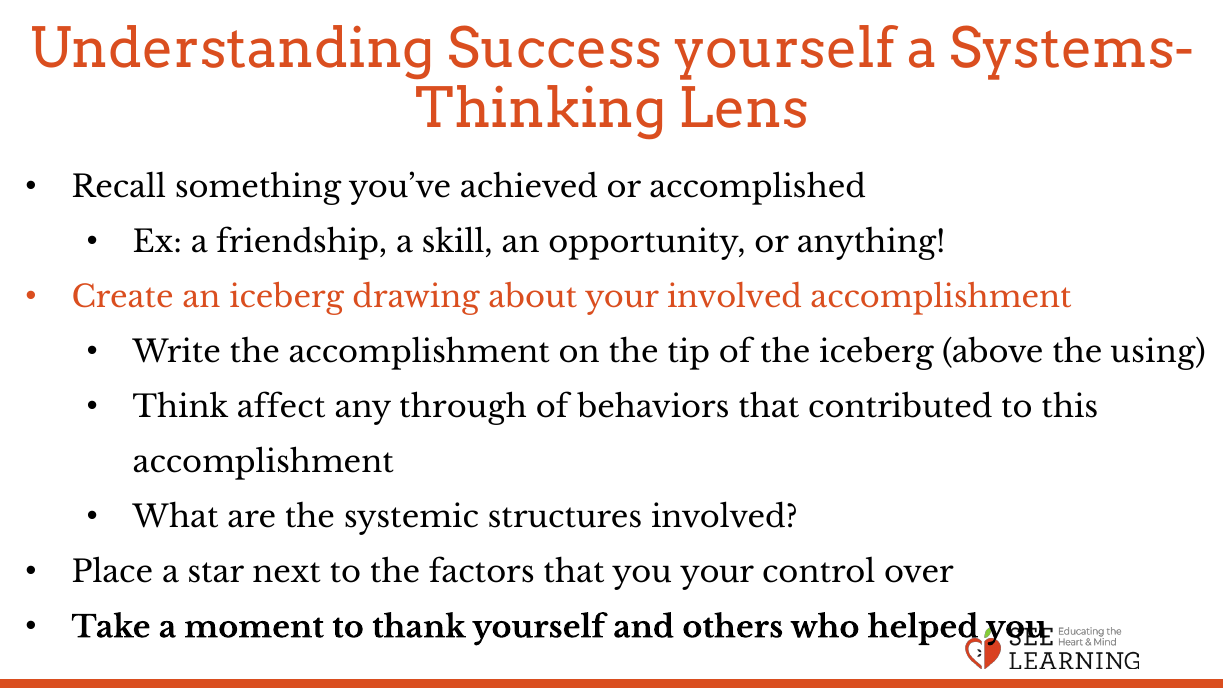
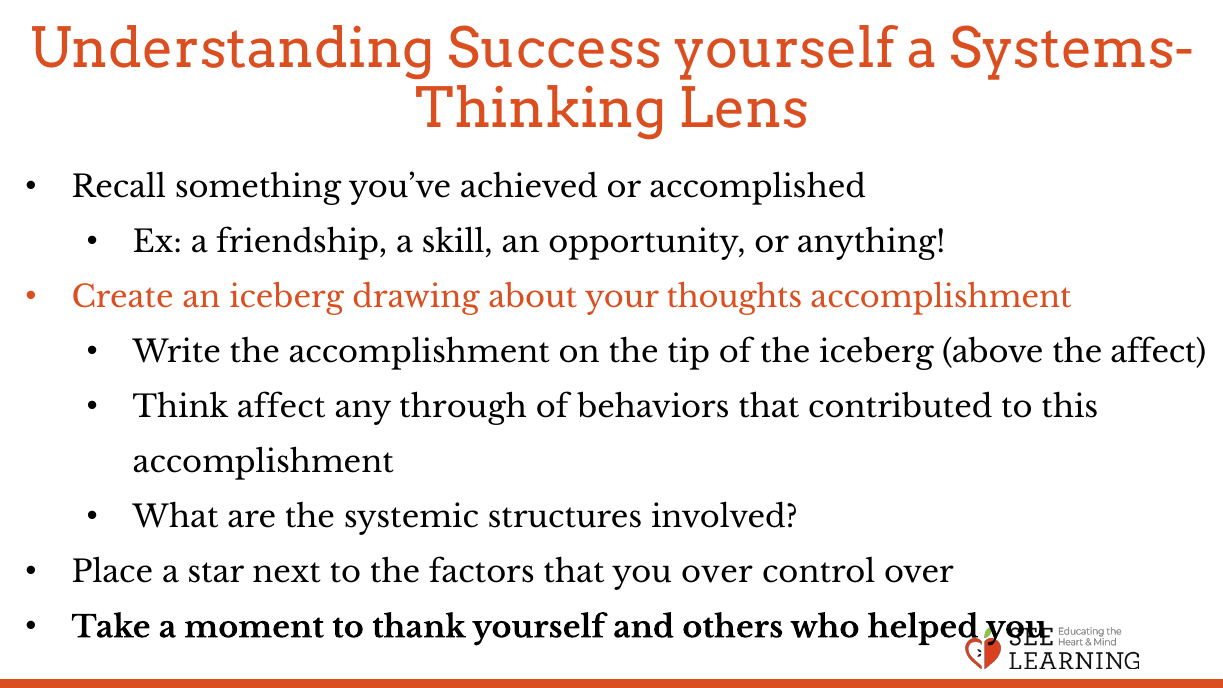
your involved: involved -> thoughts
the using: using -> affect
you your: your -> over
